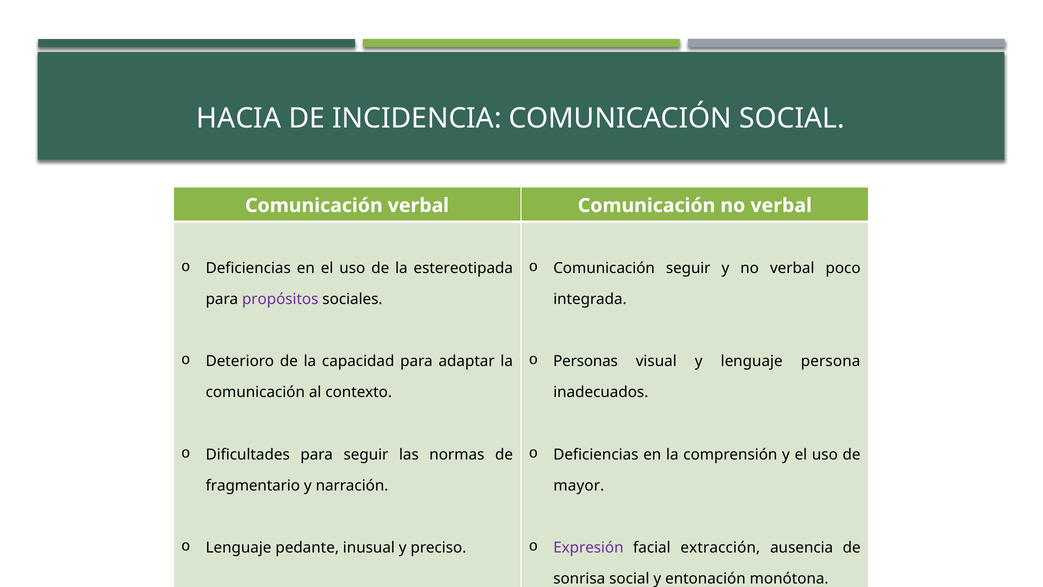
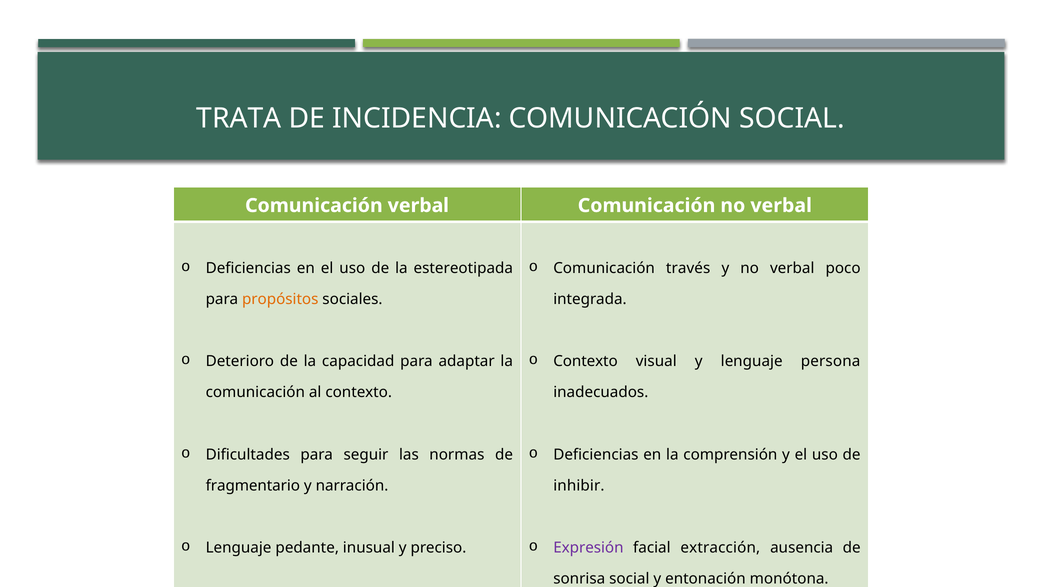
HACIA: HACIA -> TRATA
Comunicación seguir: seguir -> través
propósitos colour: purple -> orange
Personas at (586, 361): Personas -> Contexto
mayor: mayor -> inhibir
